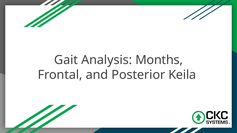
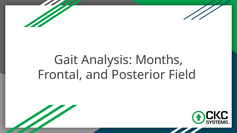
Keila: Keila -> Field
